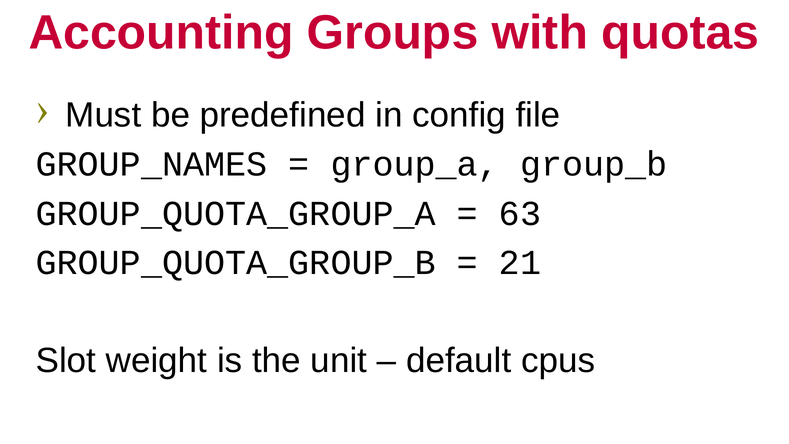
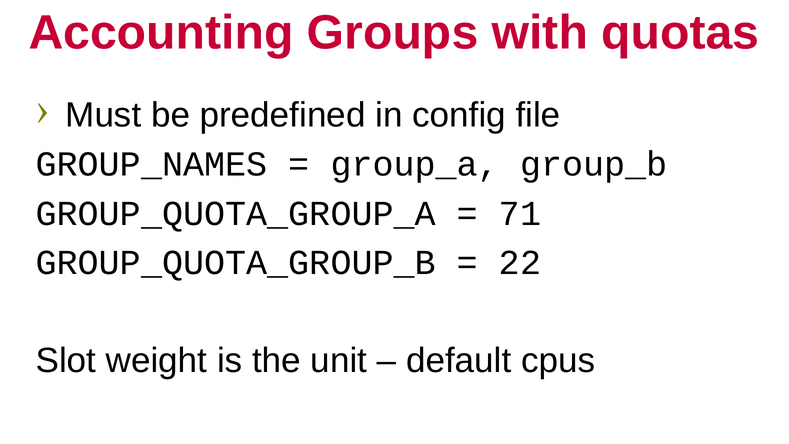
63: 63 -> 71
21: 21 -> 22
